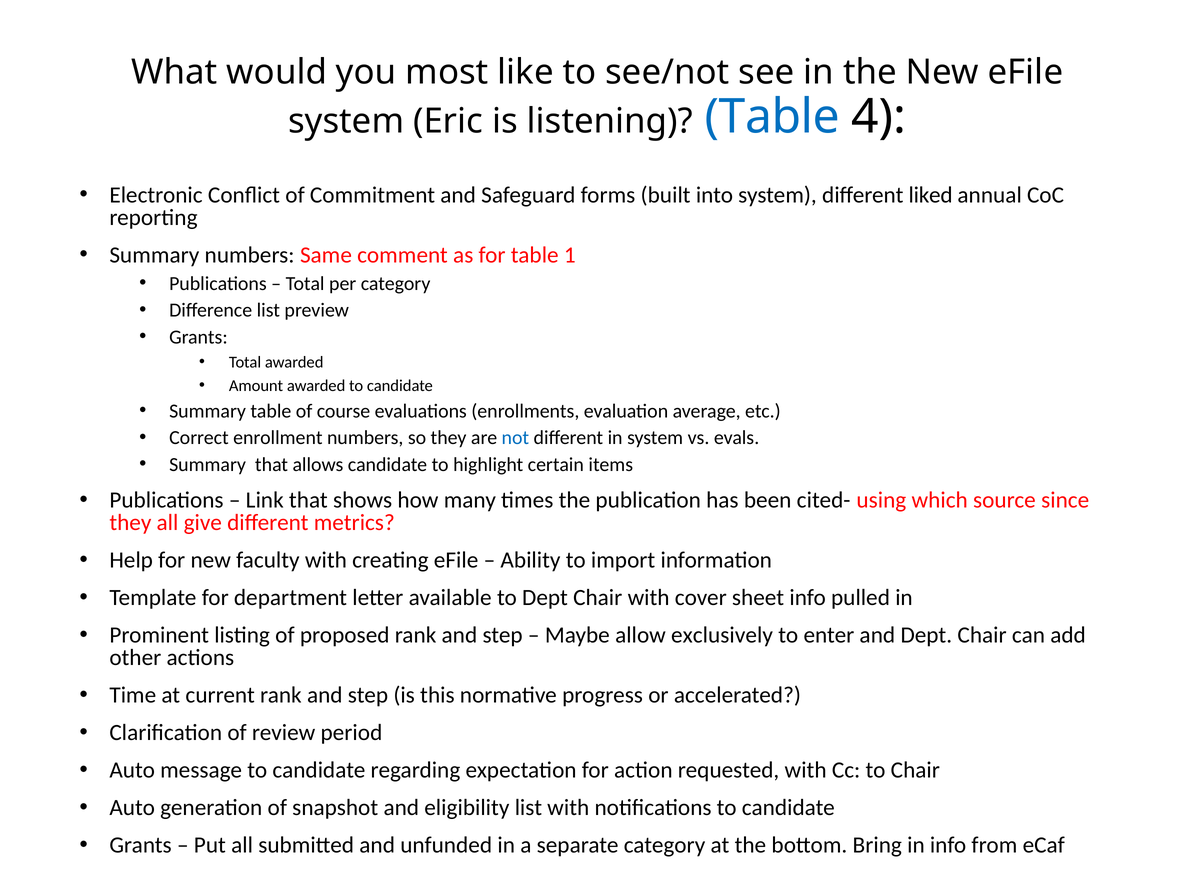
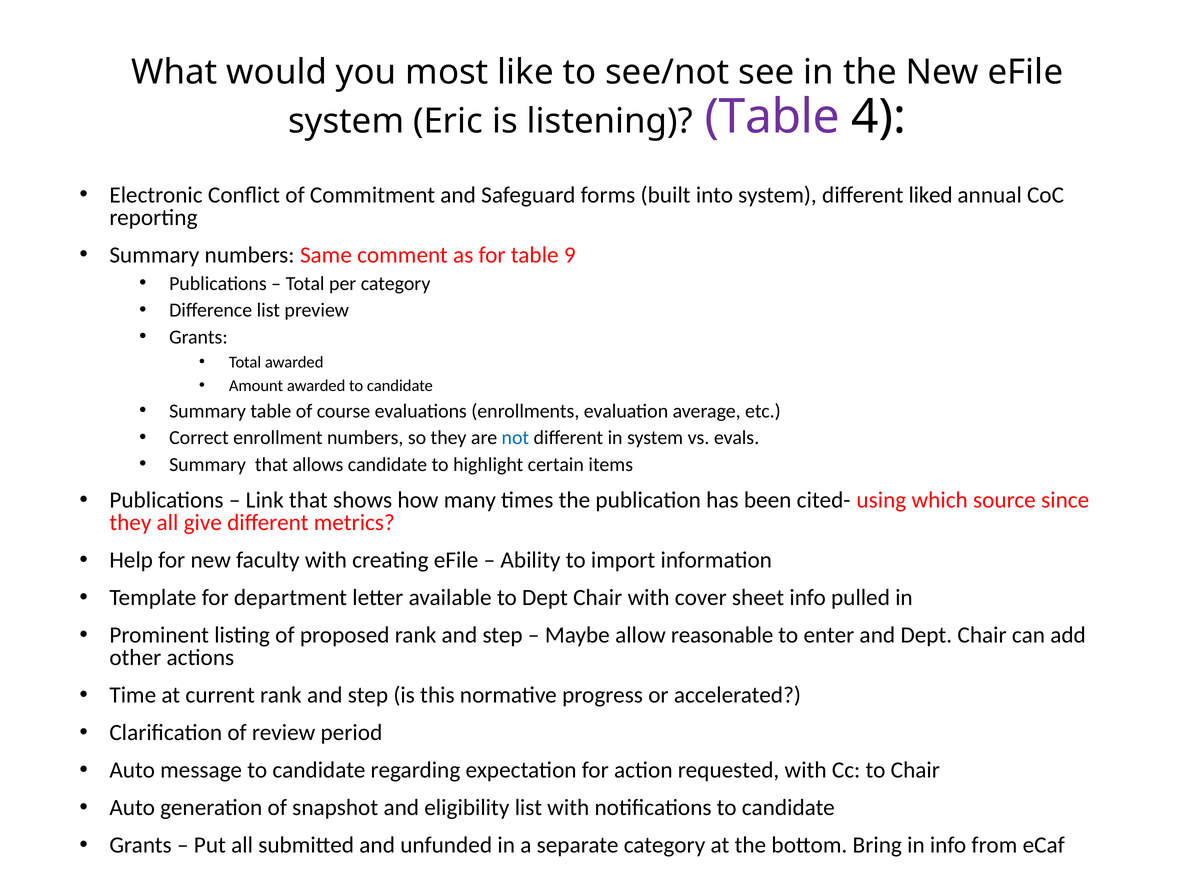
Table at (772, 117) colour: blue -> purple
1: 1 -> 9
exclusively: exclusively -> reasonable
